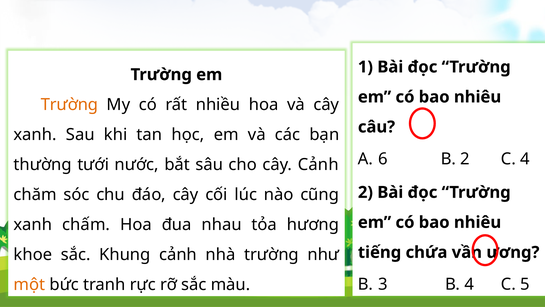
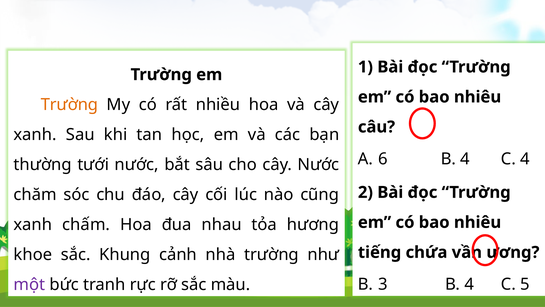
6 B 2: 2 -> 4
cây Cảnh: Cảnh -> Nước
một colour: orange -> purple
